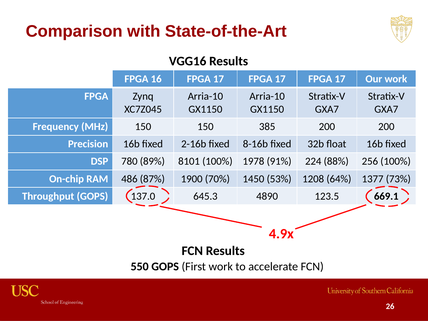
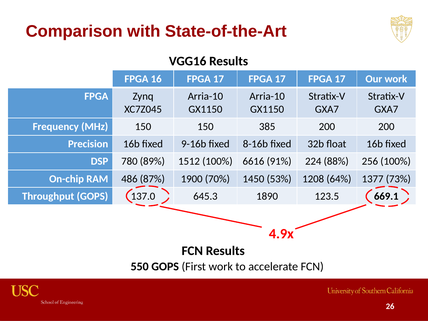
2-16b: 2-16b -> 9-16b
8101: 8101 -> 1512
1978: 1978 -> 6616
4890: 4890 -> 1890
